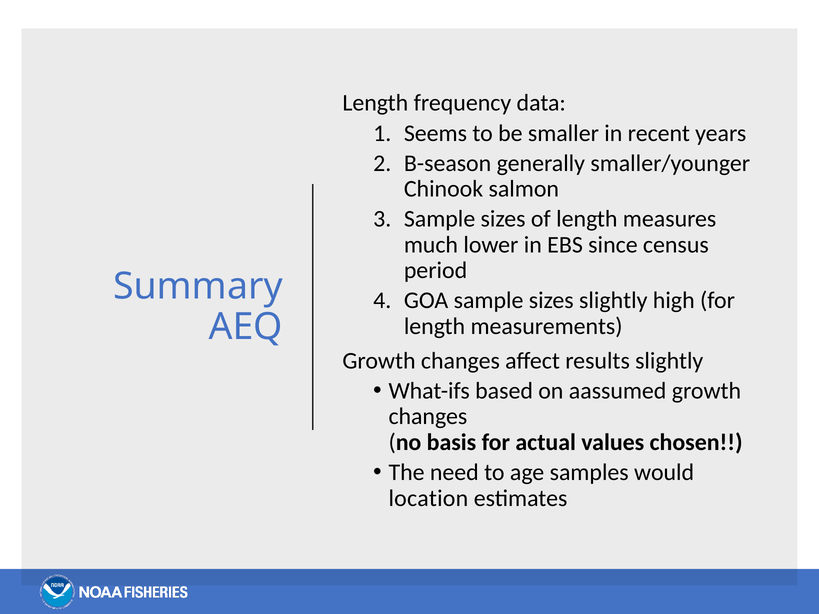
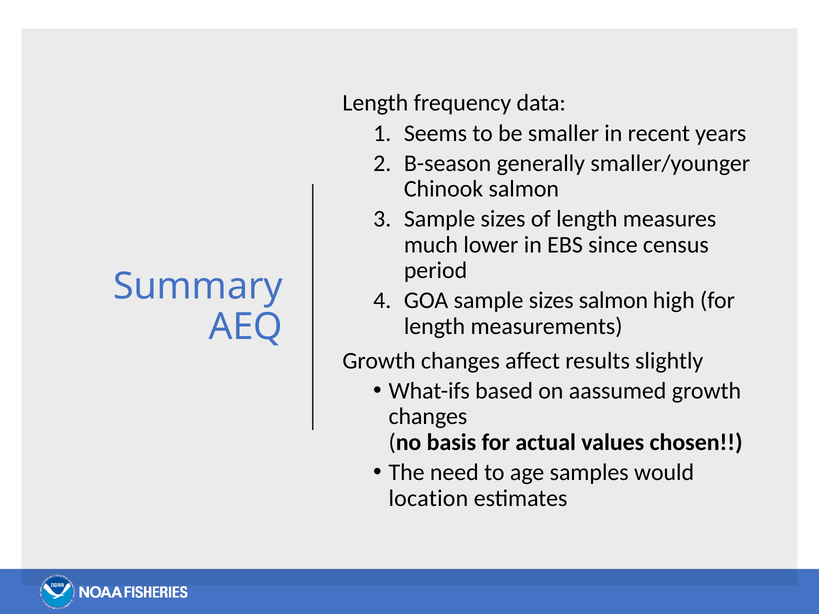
sizes slightly: slightly -> salmon
